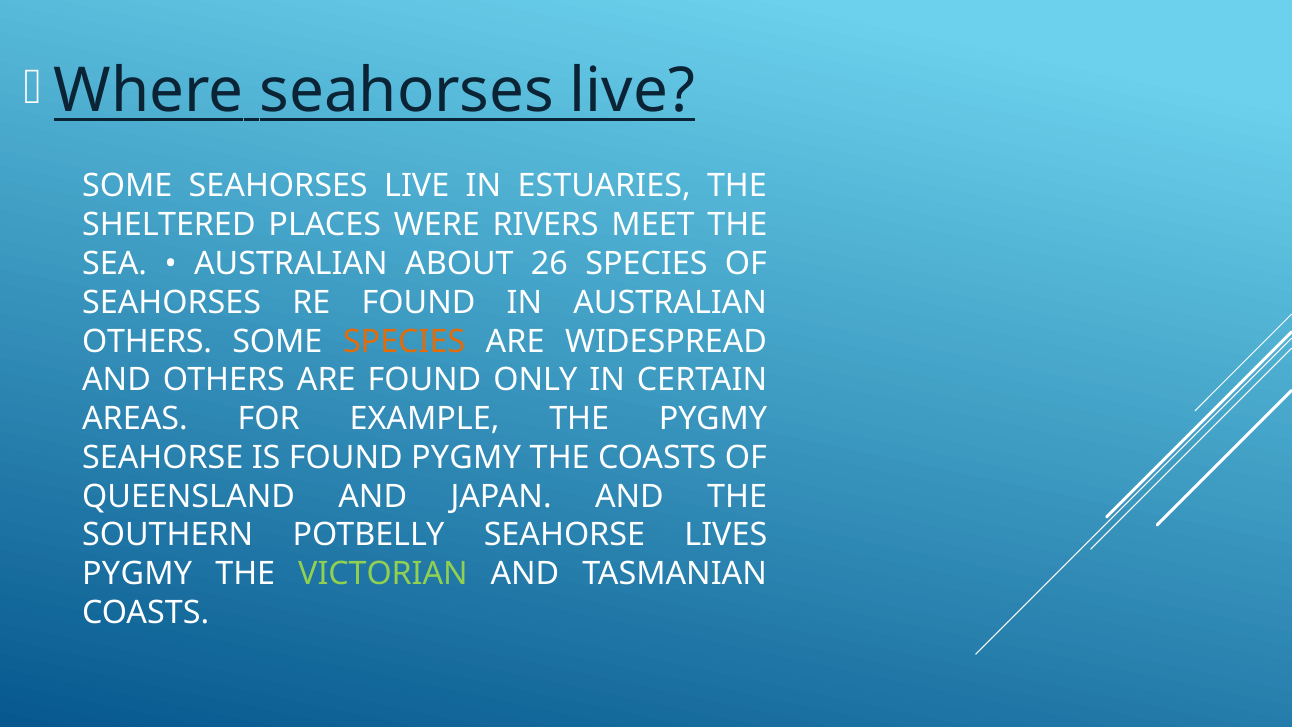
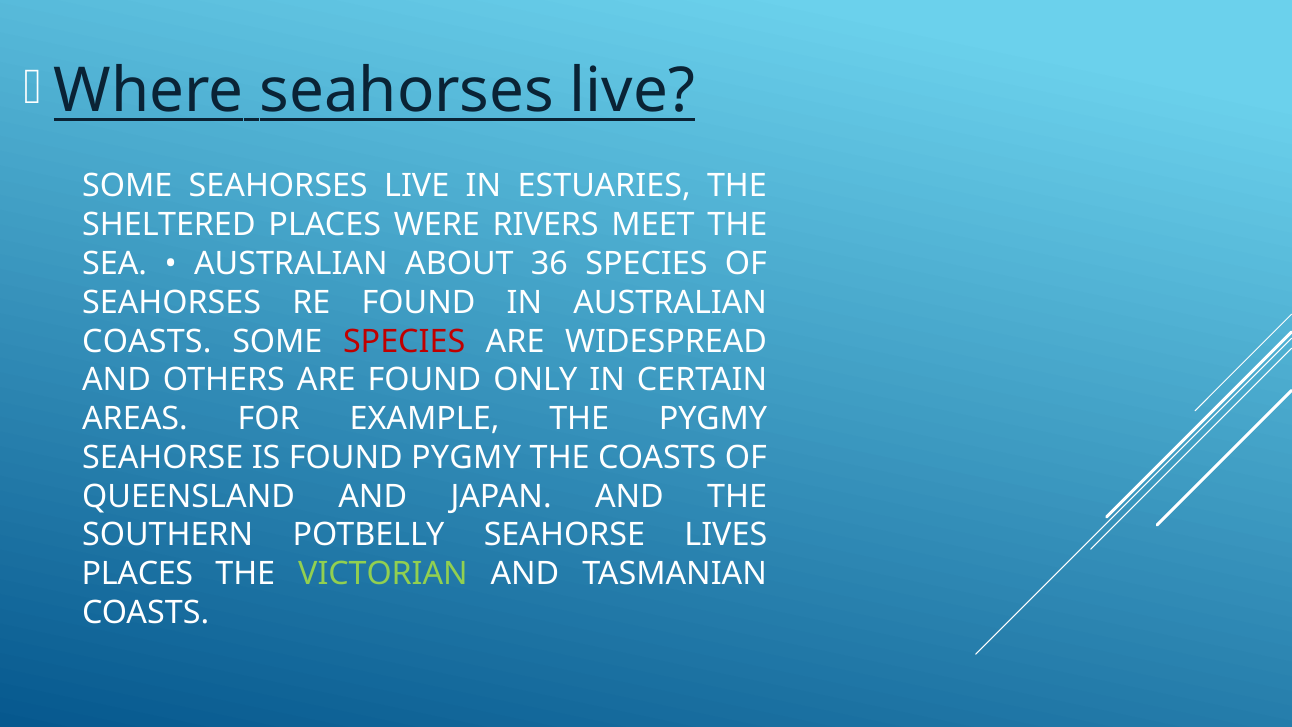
26: 26 -> 36
OTHERS at (147, 341): OTHERS -> COASTS
SPECIES at (404, 341) colour: orange -> red
PYGMY at (137, 574): PYGMY -> PLACES
